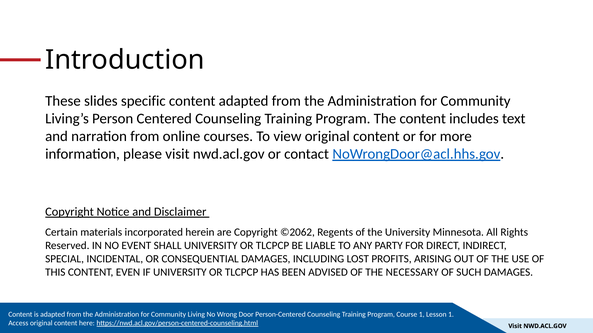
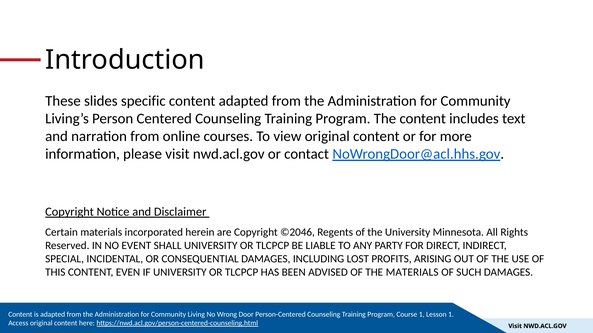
©2062: ©2062 -> ©2046
THE NECESSARY: NECESSARY -> MATERIALS
